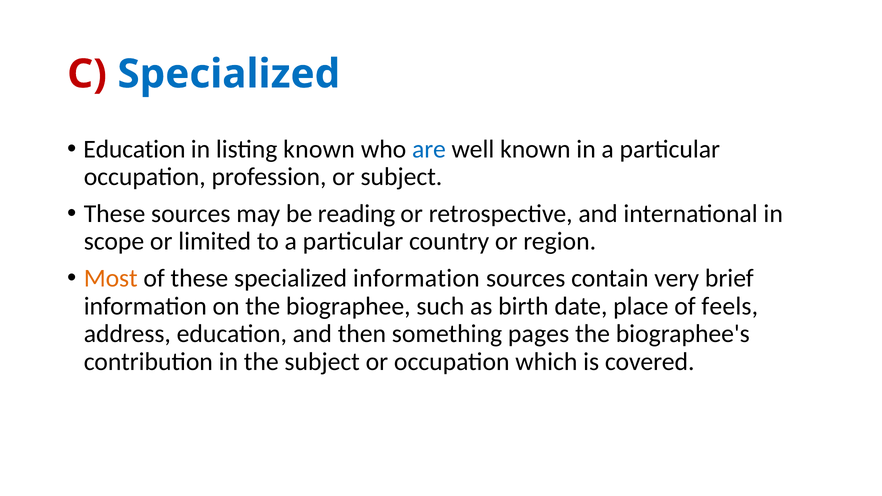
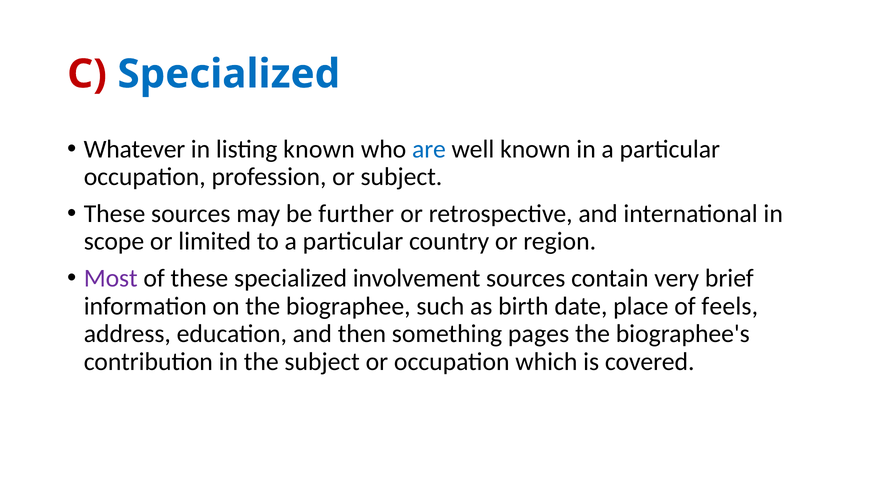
Education at (134, 149): Education -> Whatever
reading: reading -> further
Most colour: orange -> purple
specialized information: information -> involvement
